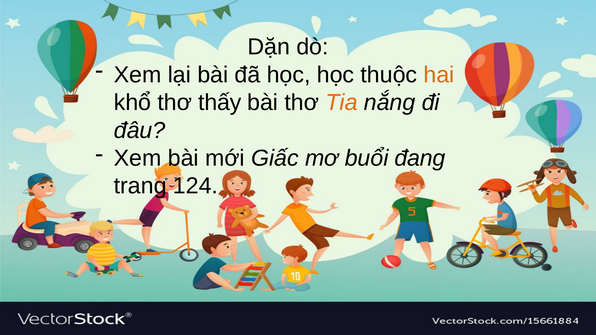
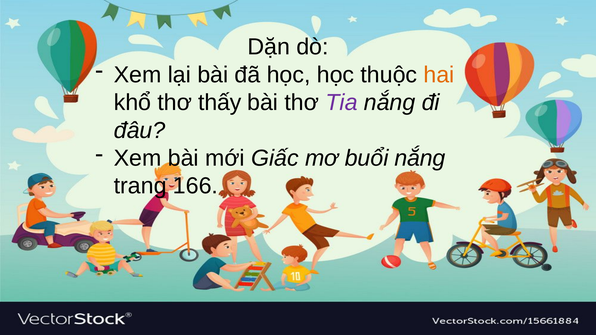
Tia colour: orange -> purple
buổi đang: đang -> nắng
124: 124 -> 166
